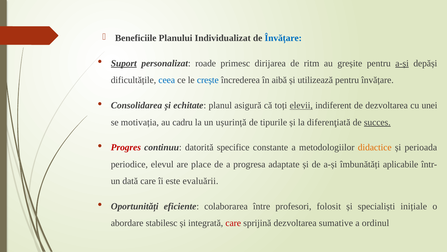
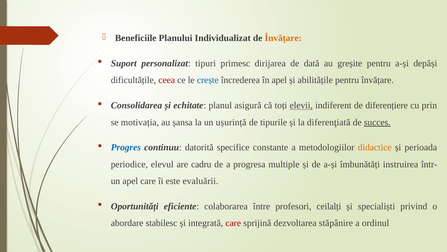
Învățare at (283, 38) colour: blue -> orange
Suport underline: present -> none
roade: roade -> tipuri
ritm: ritm -> dată
a-și at (402, 63) underline: present -> none
ceea colour: blue -> red
în aibă: aibă -> apel
utilizează: utilizează -> abilitățile
de dezvoltarea: dezvoltarea -> diferențiere
unei: unei -> prin
cadru: cadru -> șansa
Progres colour: red -> blue
place: place -> cadru
adaptate: adaptate -> multiple
aplicabile: aplicabile -> instruirea
un dată: dată -> apel
folosit: folosit -> ceilalți
inițiale: inițiale -> privind
sumative: sumative -> stăpânire
